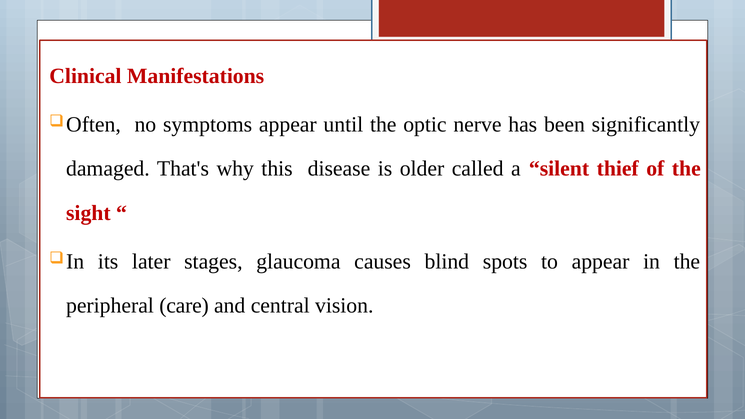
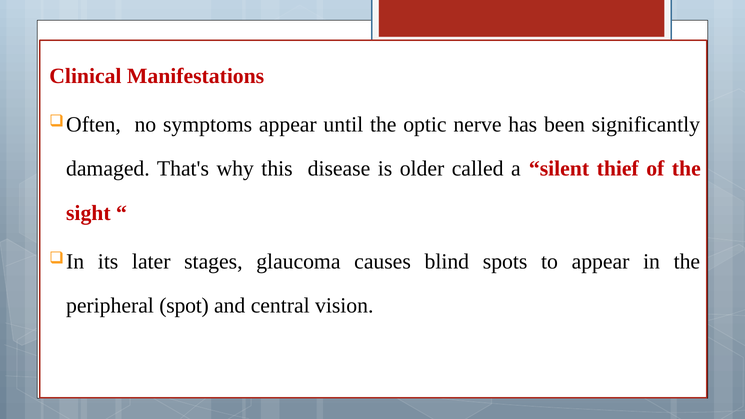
care: care -> spot
